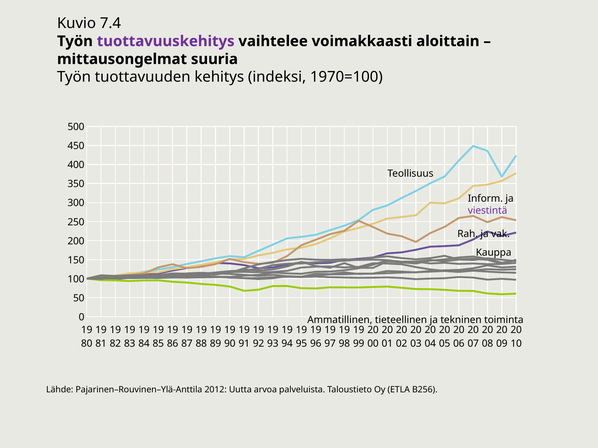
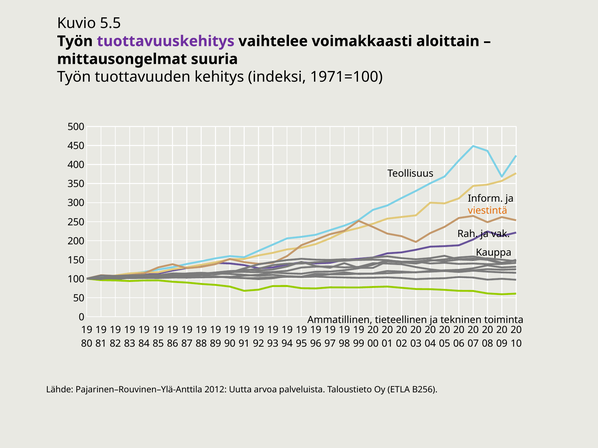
7.4: 7.4 -> 5.5
1970=100: 1970=100 -> 1971=100
viestintä colour: purple -> orange
